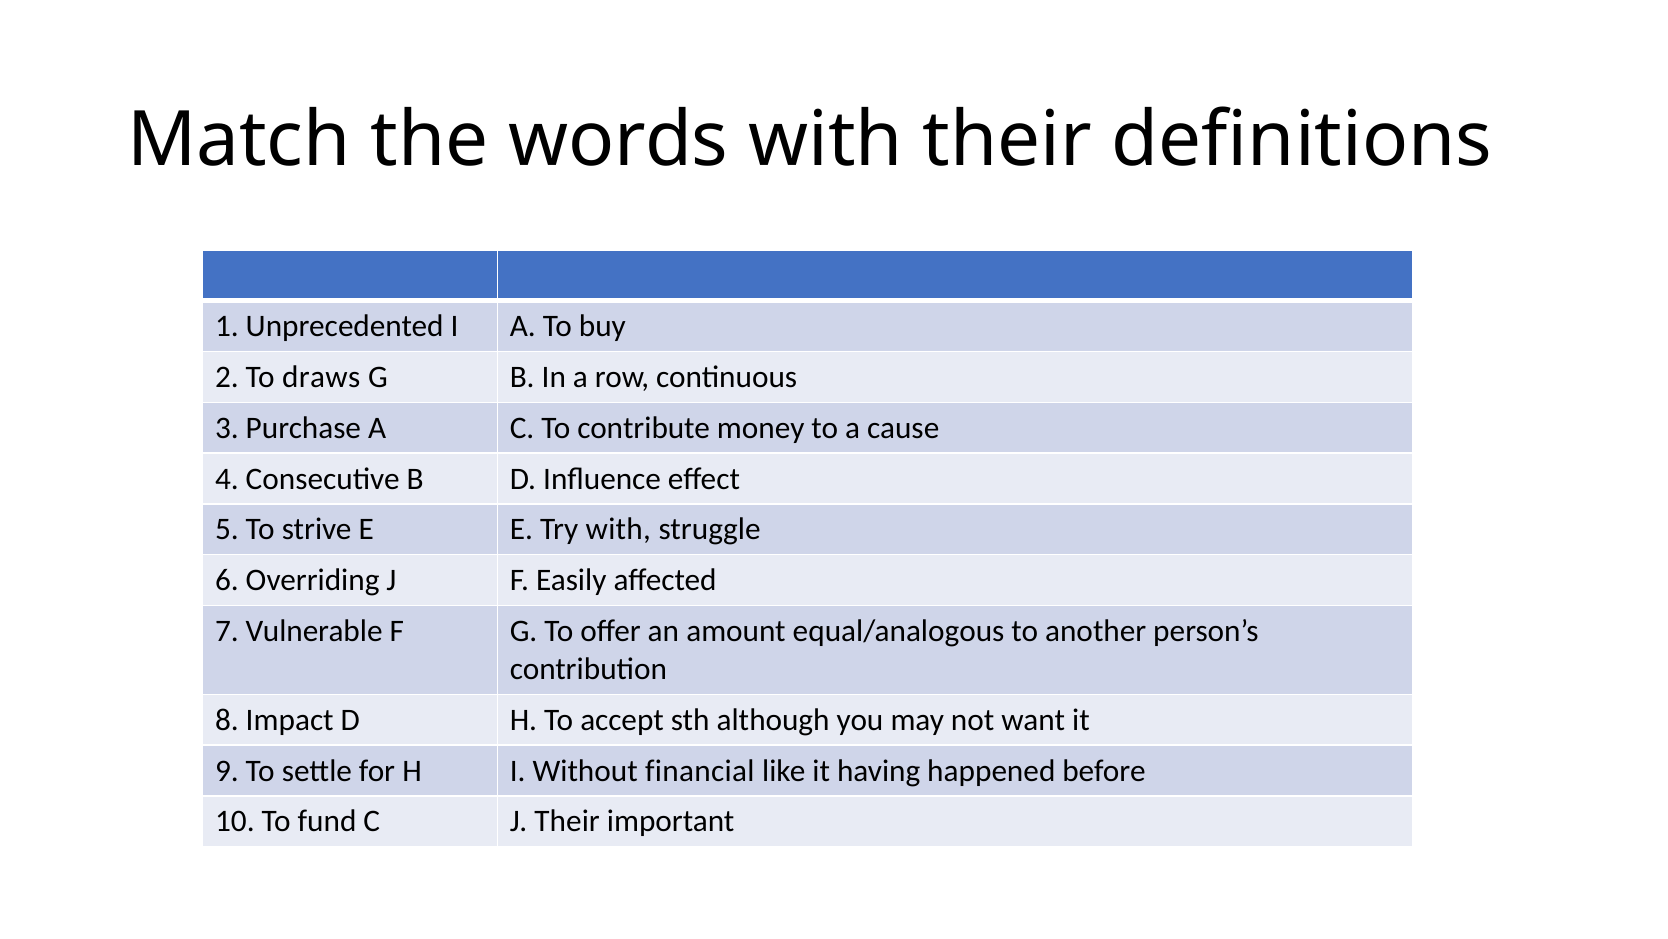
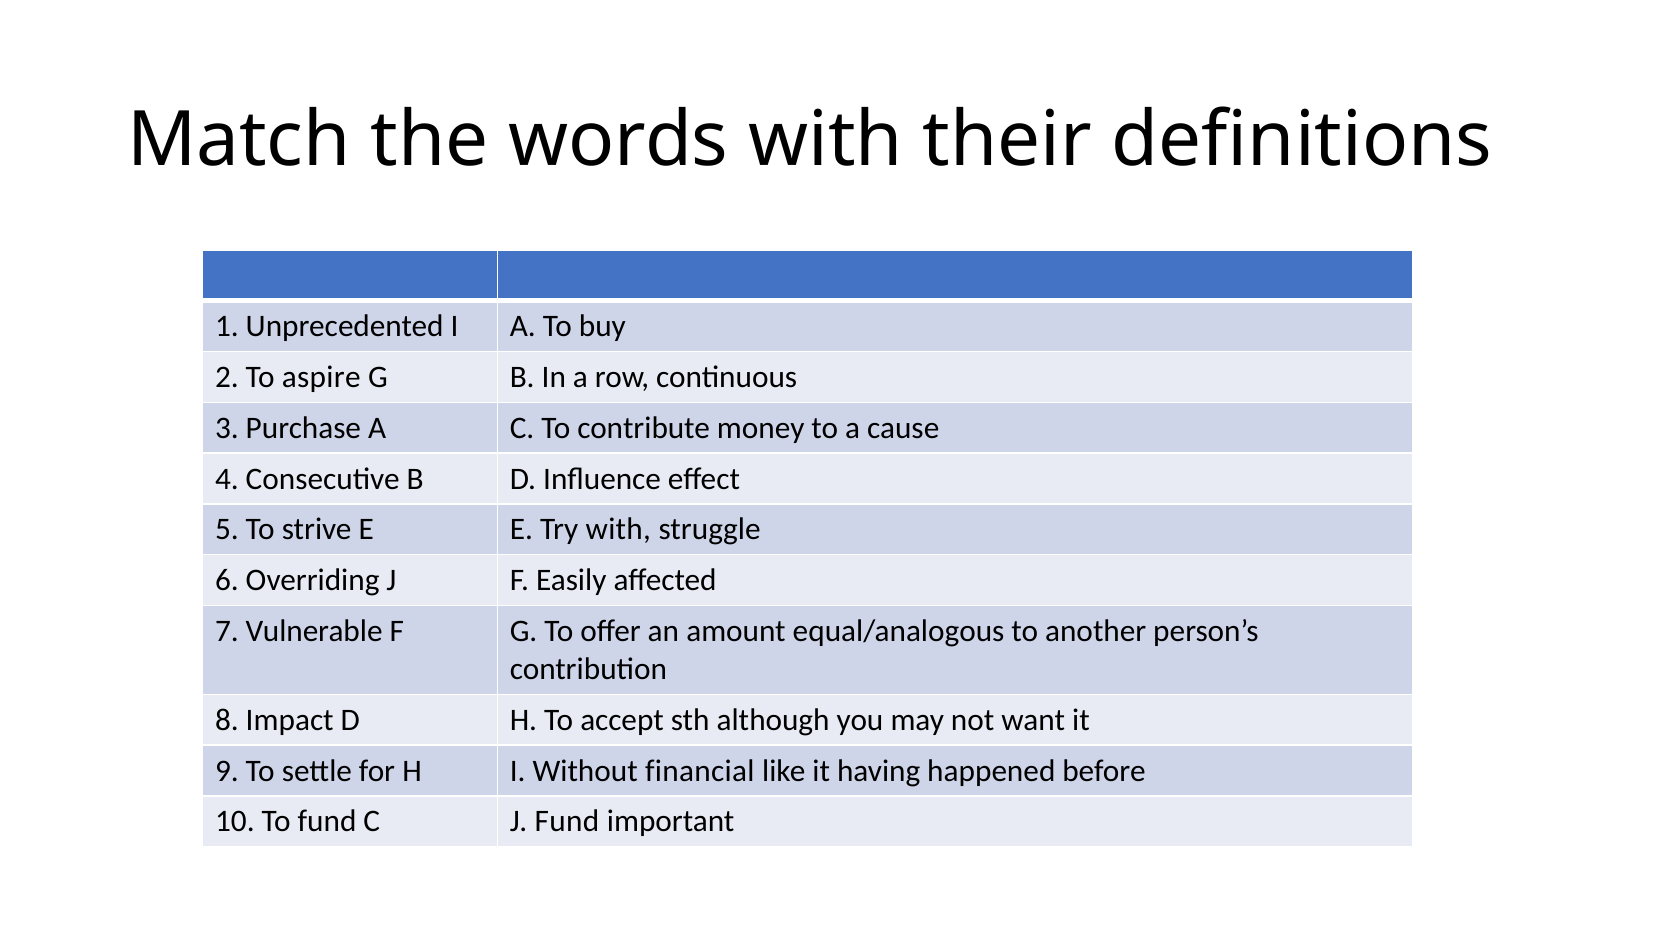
draws: draws -> aspire
J Their: Their -> Fund
